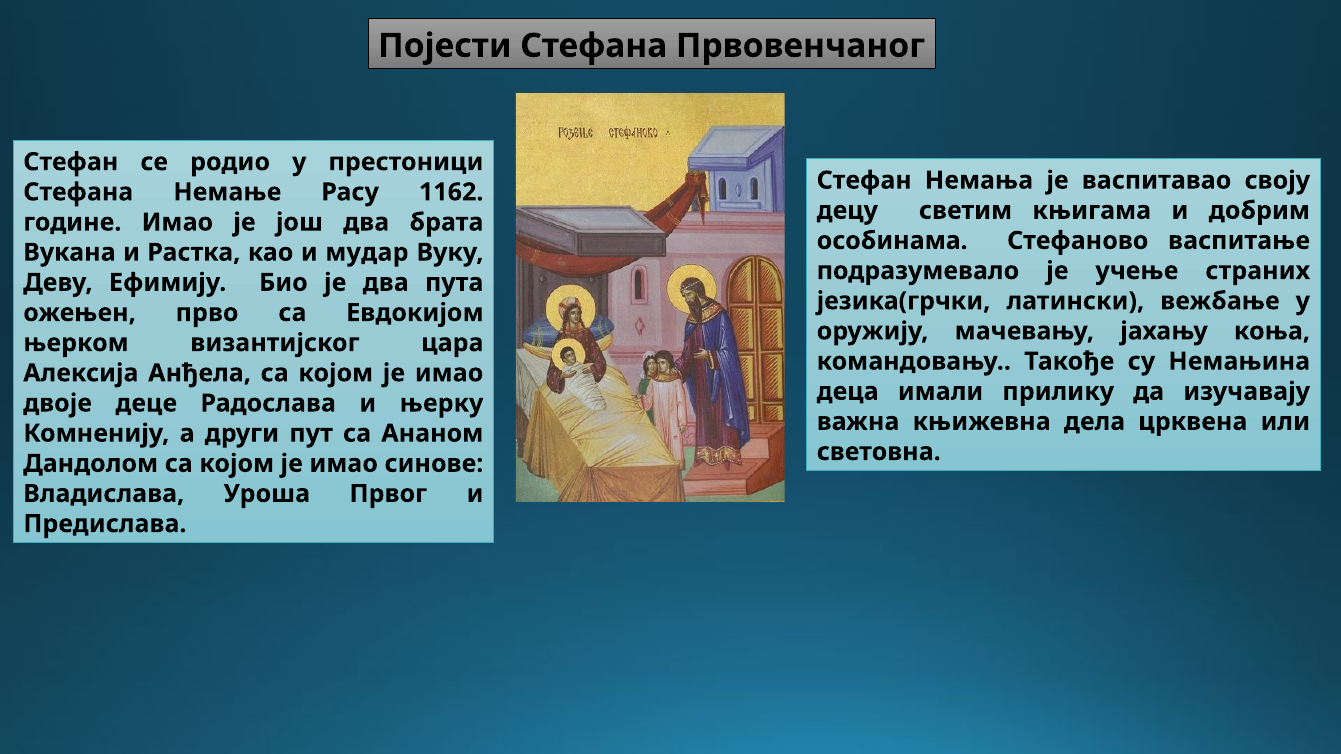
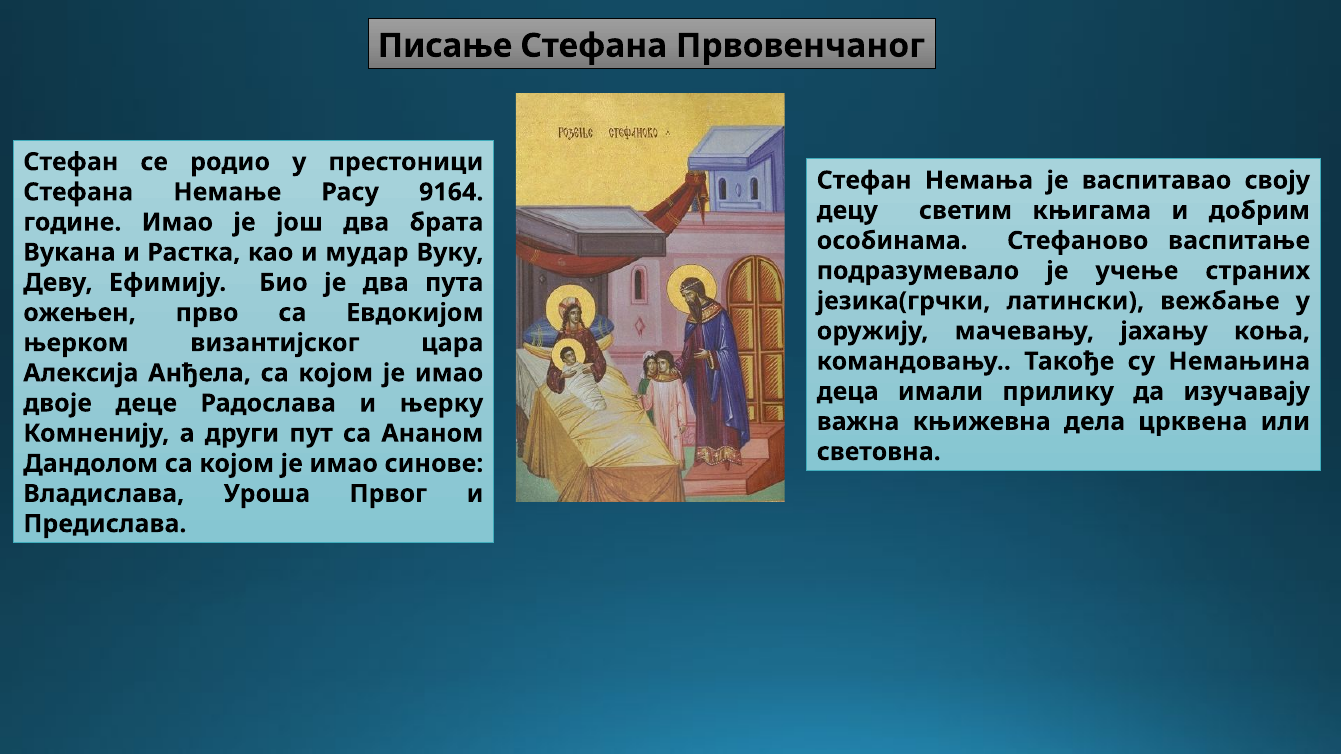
Појести: Појести -> Писање
1162: 1162 -> 9164
